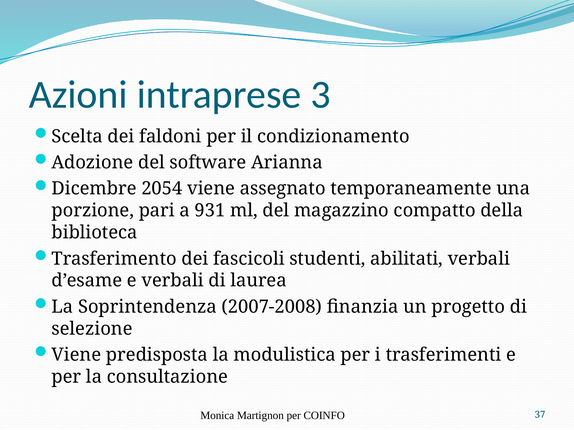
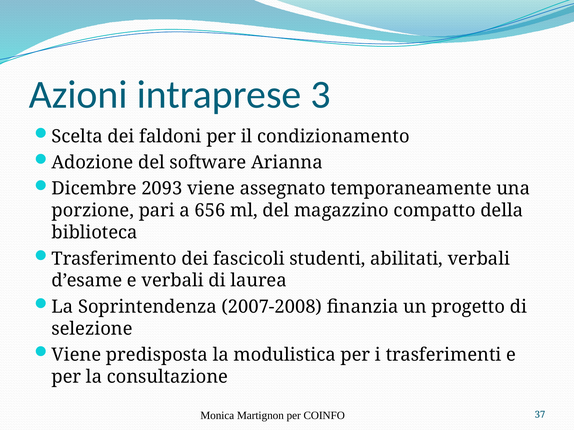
2054: 2054 -> 2093
931: 931 -> 656
